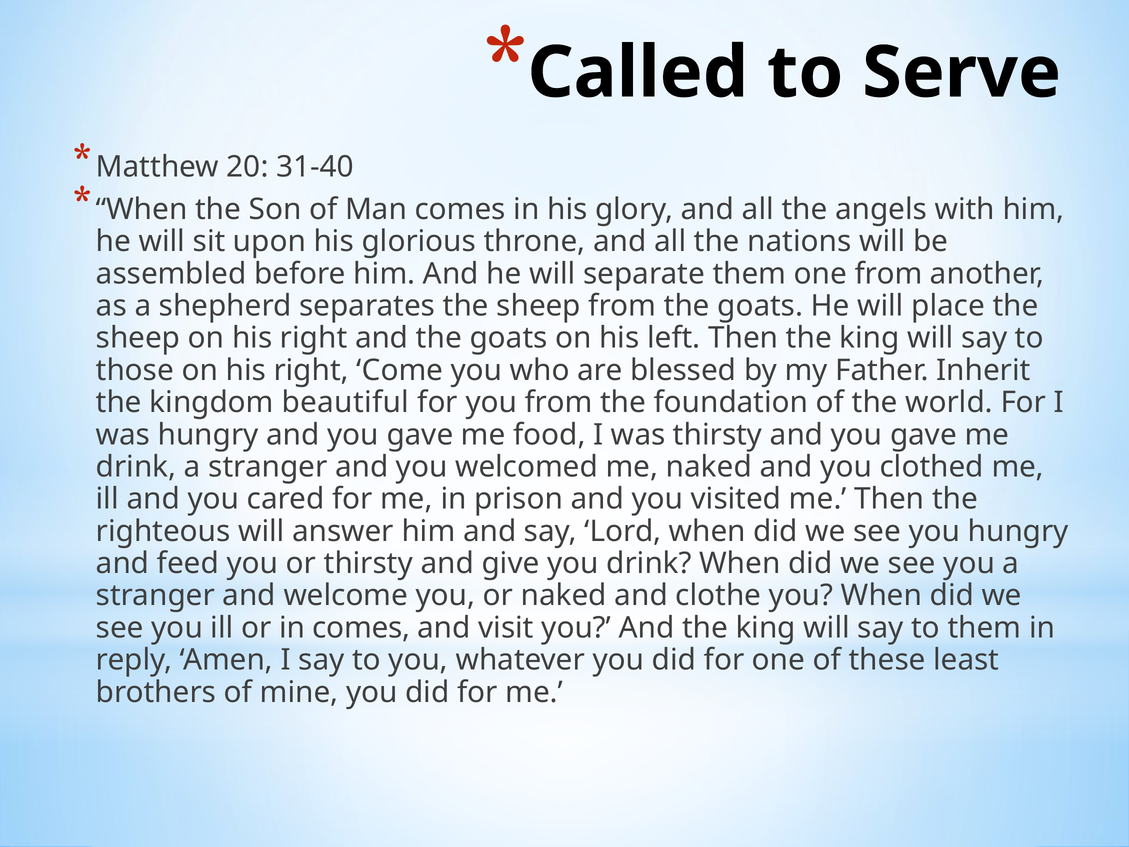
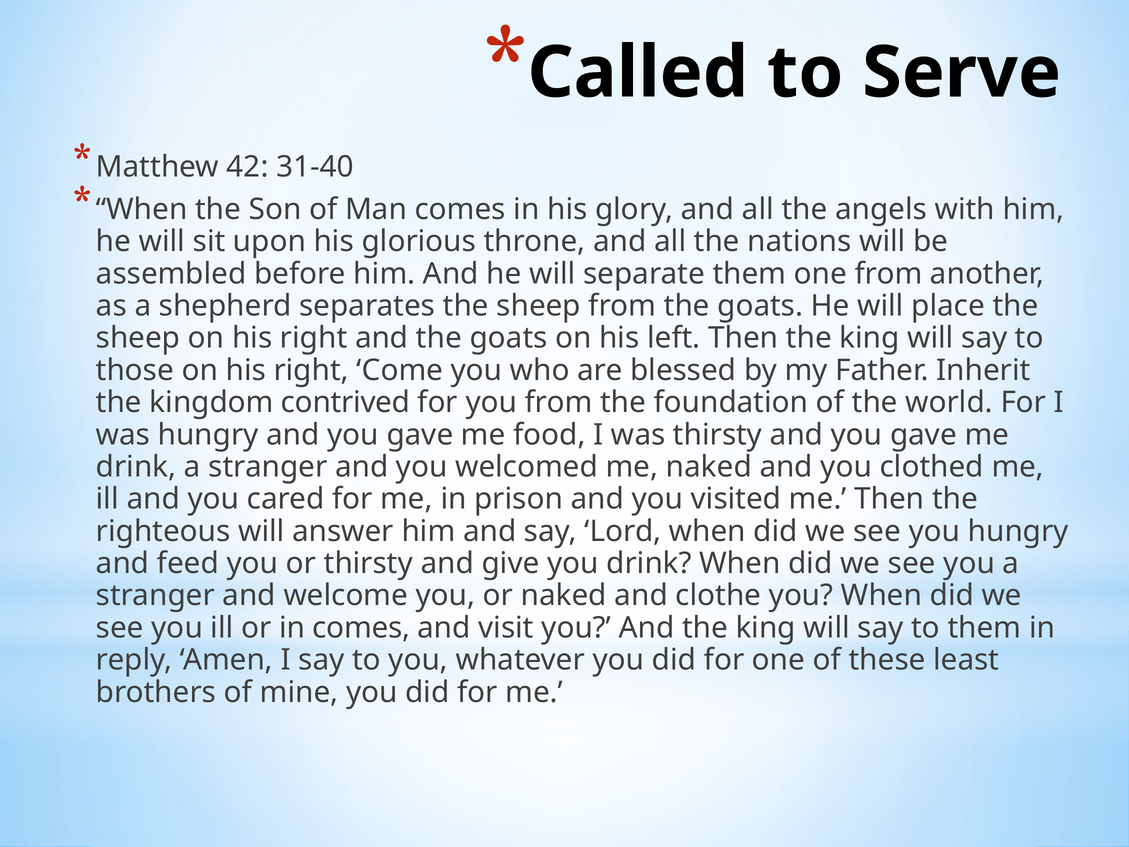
20: 20 -> 42
beautiful: beautiful -> contrived
